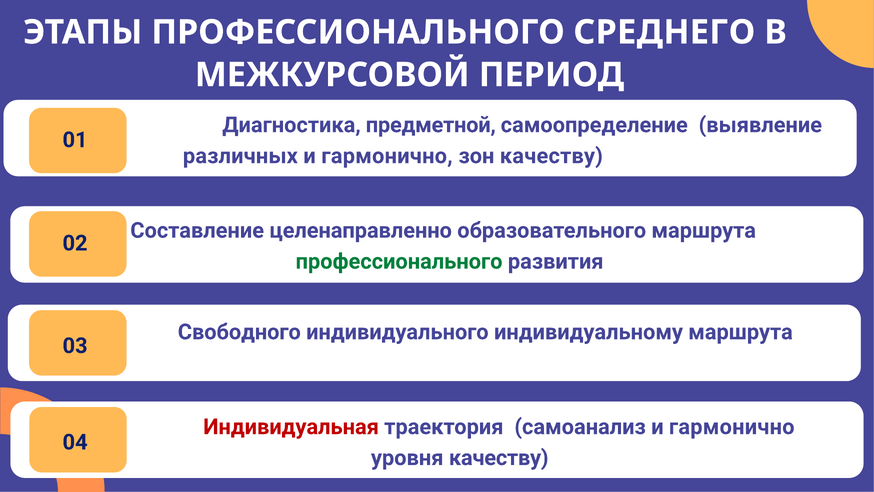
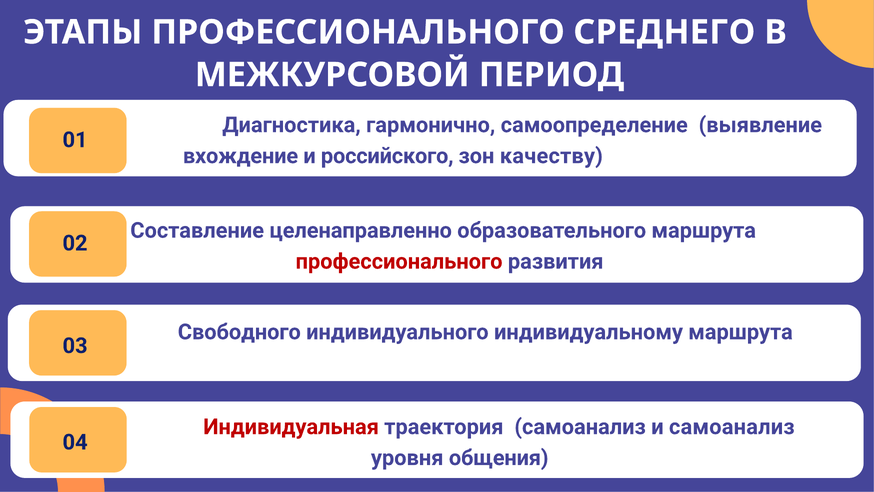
предметной: предметной -> гармонично
различных: различных -> вхождение
гармонично at (387, 156): гармонично -> российского
профессионального at (399, 261) colour: green -> red
самоанализ и гармонично: гармонично -> самоанализ
уровня качеству: качеству -> общения
